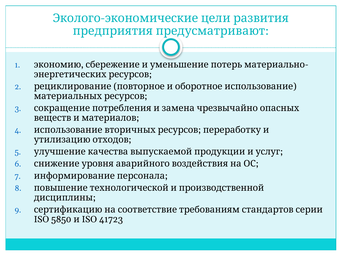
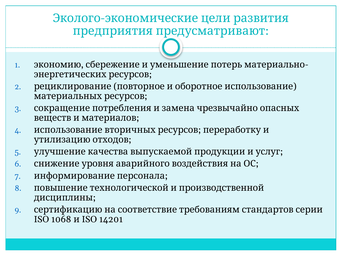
5850: 5850 -> 1068
41723: 41723 -> 14201
